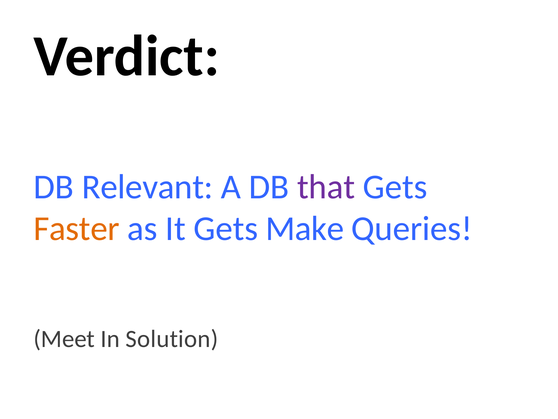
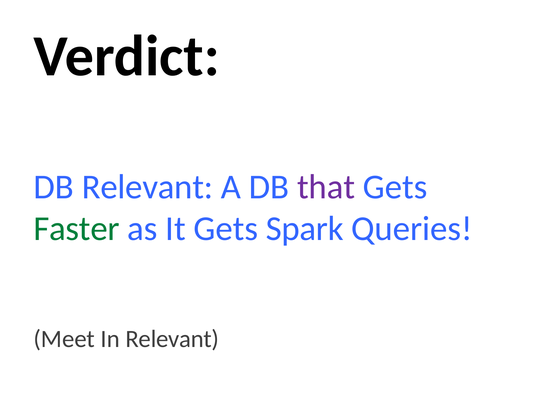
Faster colour: orange -> green
Make: Make -> Spark
In Solution: Solution -> Relevant
